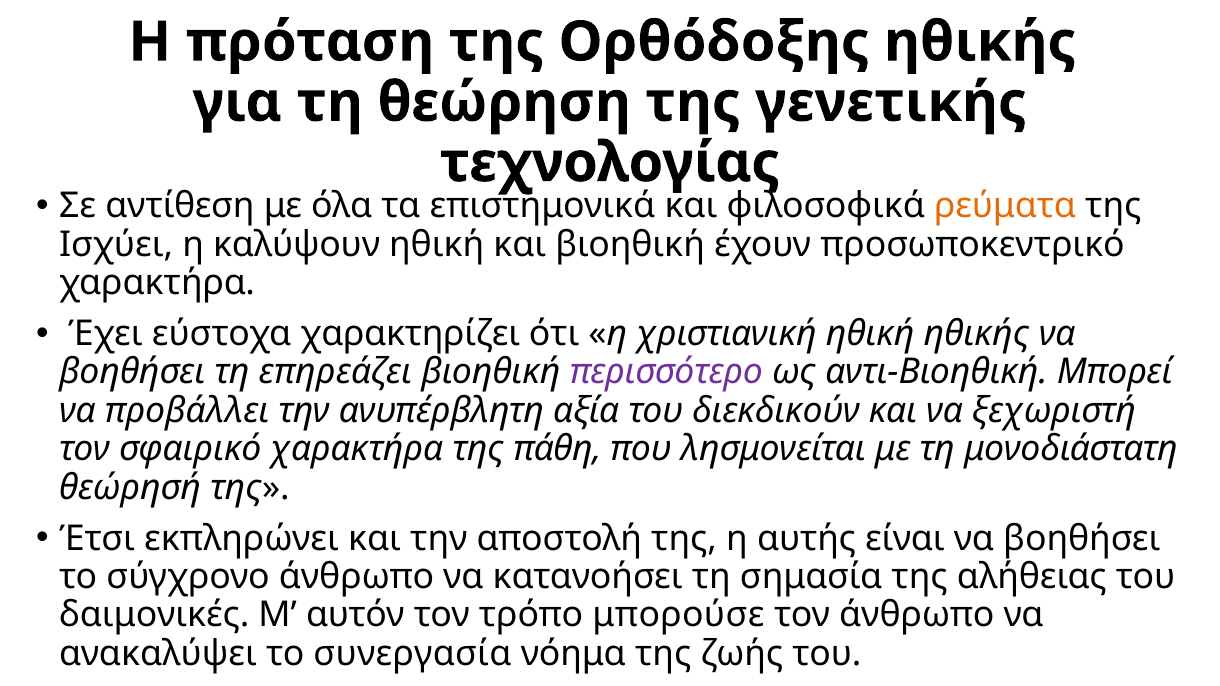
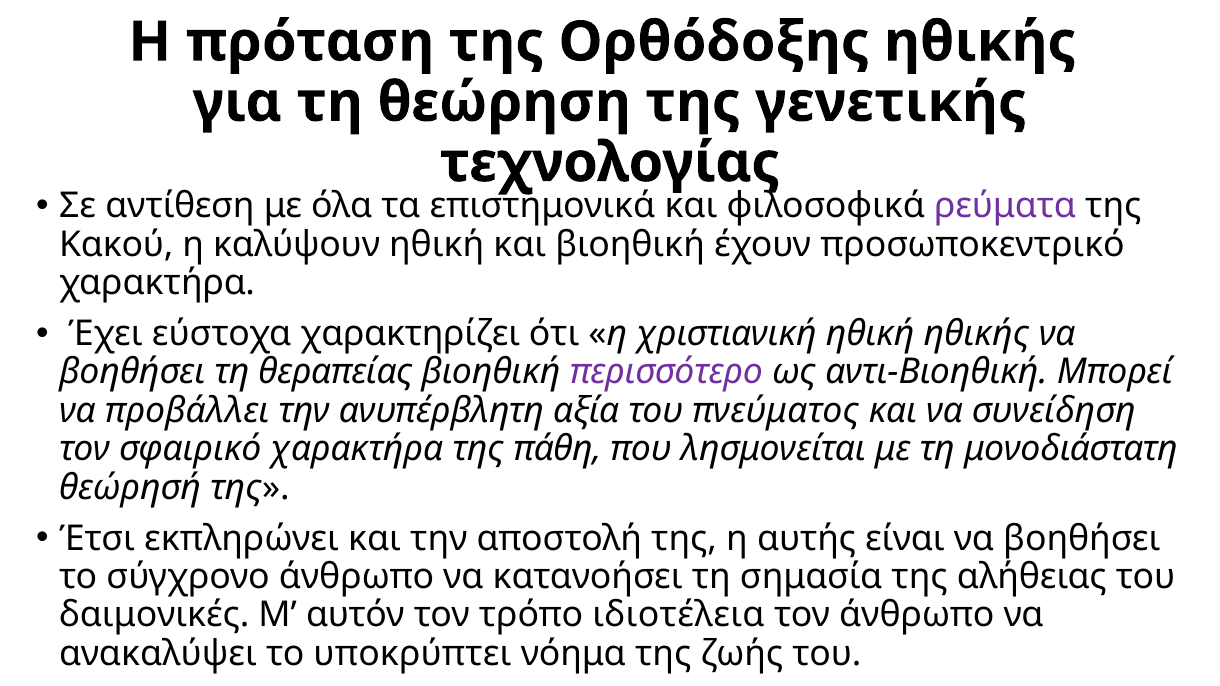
ρεύματα colour: orange -> purple
Ισχύει: Ισχύει -> Κακού
επηρεάζει: επηρεάζει -> θεραπείας
διεκδικούν: διεκδικούν -> πνεύματος
ξεχωριστή: ξεχωριστή -> συνείδηση
μπορούσε: μπορούσε -> ιδιοτέλεια
συνεργασία: συνεργασία -> υποκρύπτει
